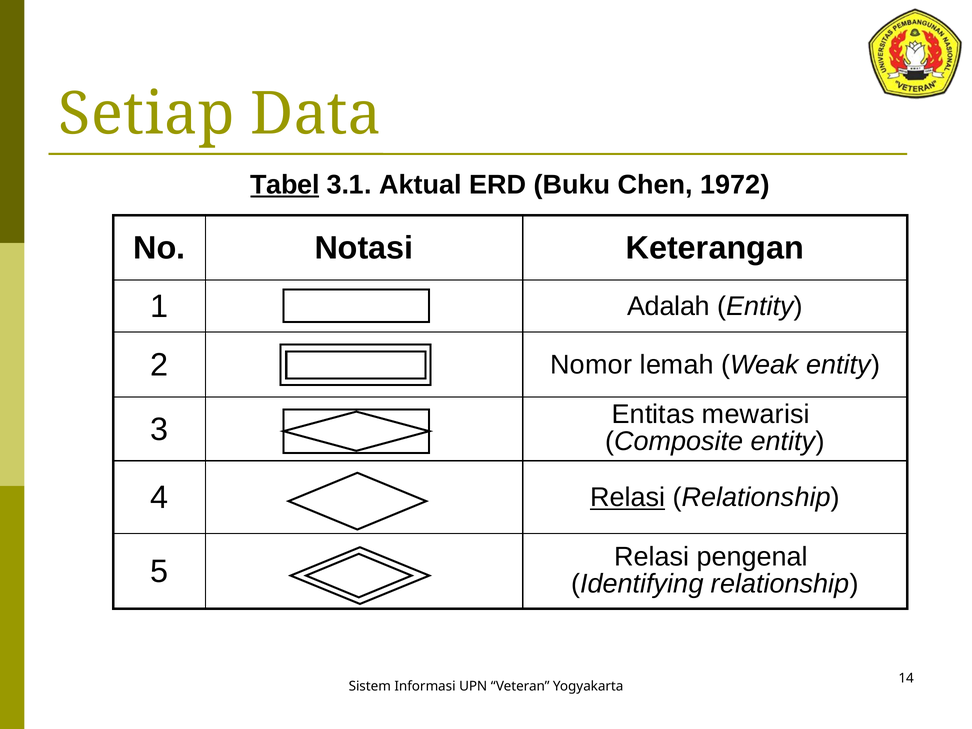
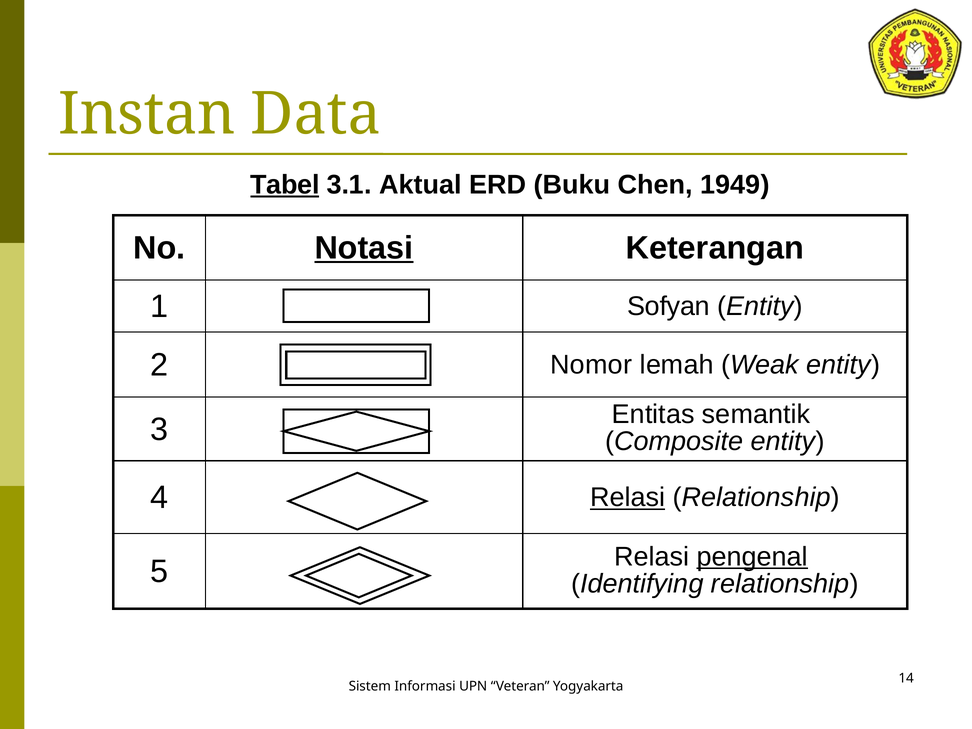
Setiap: Setiap -> Instan
1972: 1972 -> 1949
Notasi underline: none -> present
Adalah: Adalah -> Sofyan
mewarisi: mewarisi -> semantik
pengenal underline: none -> present
